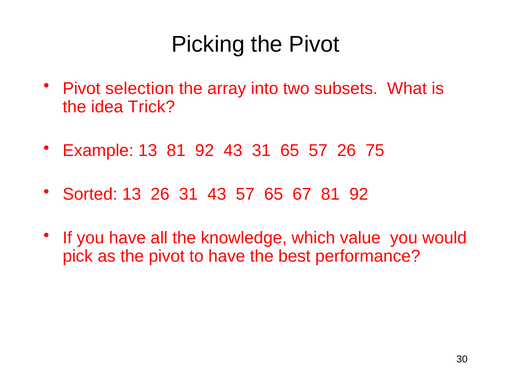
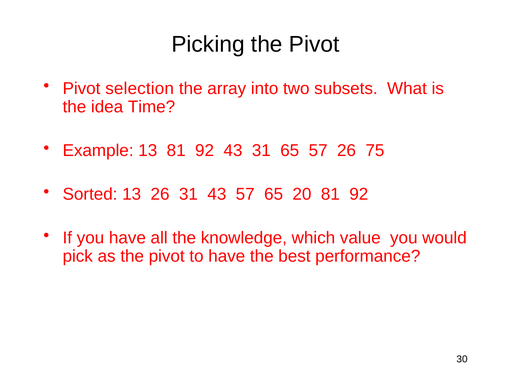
Trick: Trick -> Time
67: 67 -> 20
